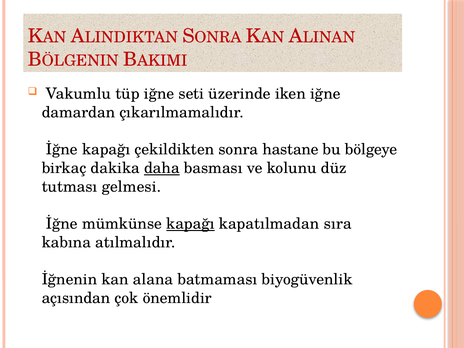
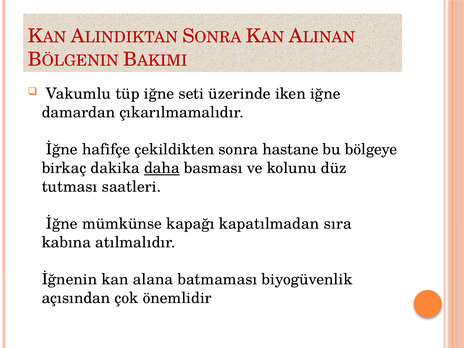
İğne kapağı: kapağı -> hafifçe
gelmesi: gelmesi -> saatleri
kapağı at (190, 224) underline: present -> none
